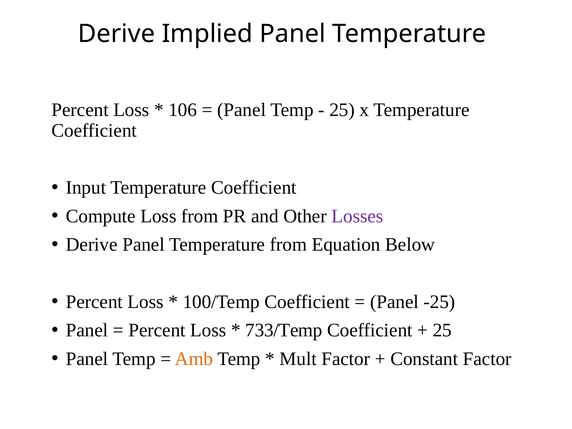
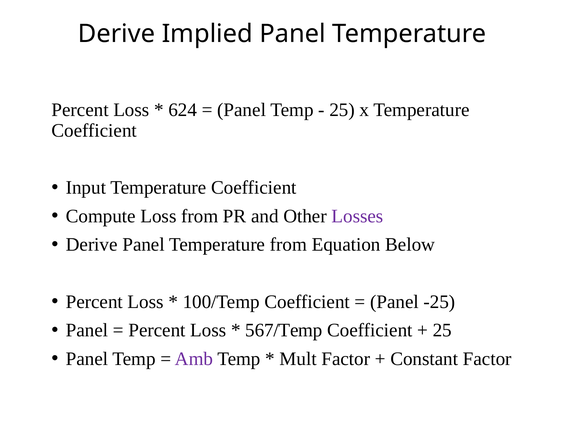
106: 106 -> 624
733/Temp: 733/Temp -> 567/Temp
Amb colour: orange -> purple
